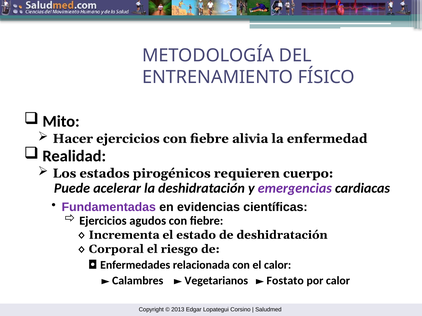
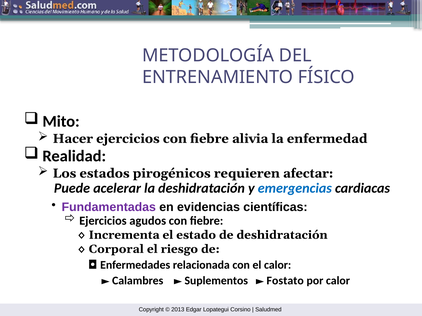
cuerpo: cuerpo -> afectar
emergencias colour: purple -> blue
Vegetarianos: Vegetarianos -> Suplementos
